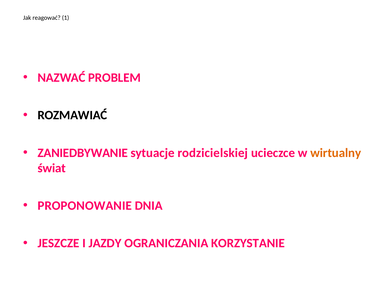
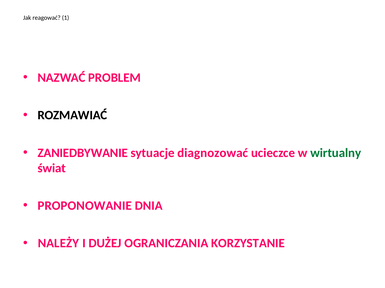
rodzicielskiej: rodzicielskiej -> diagnozować
wirtualny colour: orange -> green
JESZCZE: JESZCZE -> NALEŻY
JAZDY: JAZDY -> DUŻEJ
